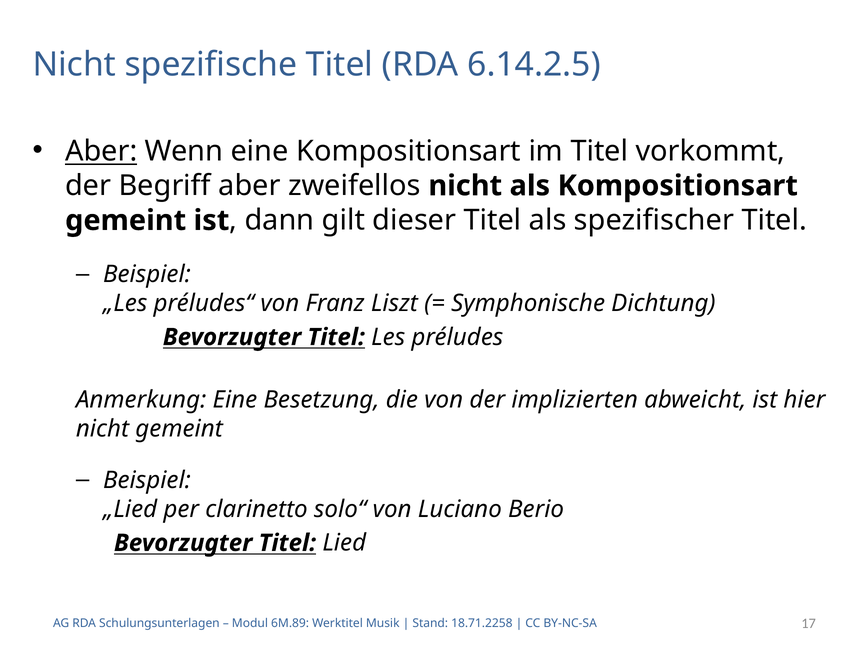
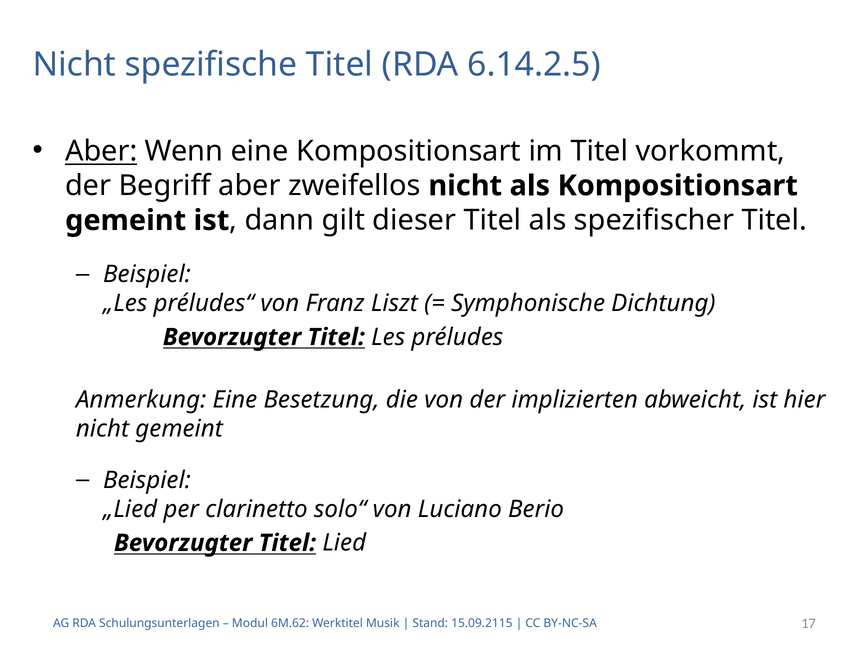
6M.89: 6M.89 -> 6M.62
18.71.2258: 18.71.2258 -> 15.09.2115
